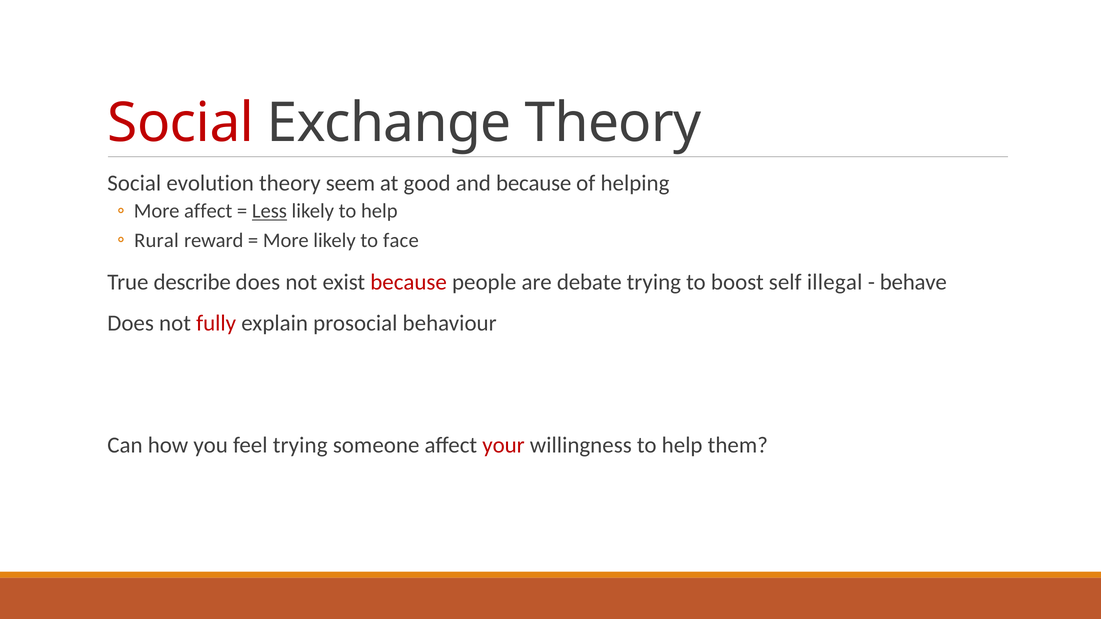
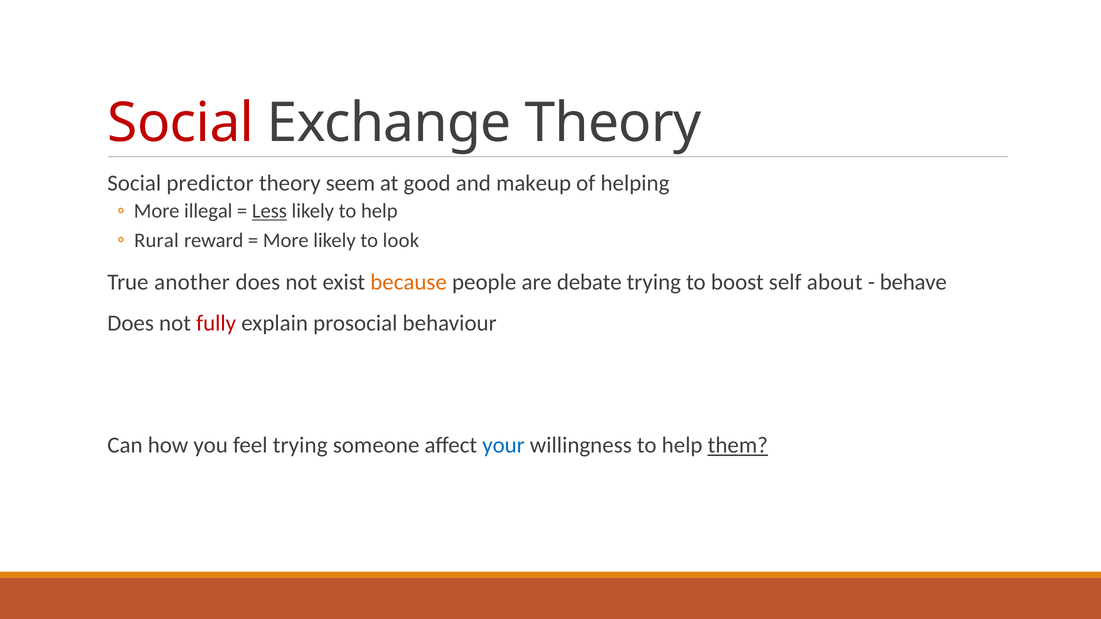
evolution: evolution -> predictor
and because: because -> makeup
More affect: affect -> illegal
face: face -> look
describe: describe -> another
because at (409, 282) colour: red -> orange
illegal: illegal -> about
your colour: red -> blue
them underline: none -> present
